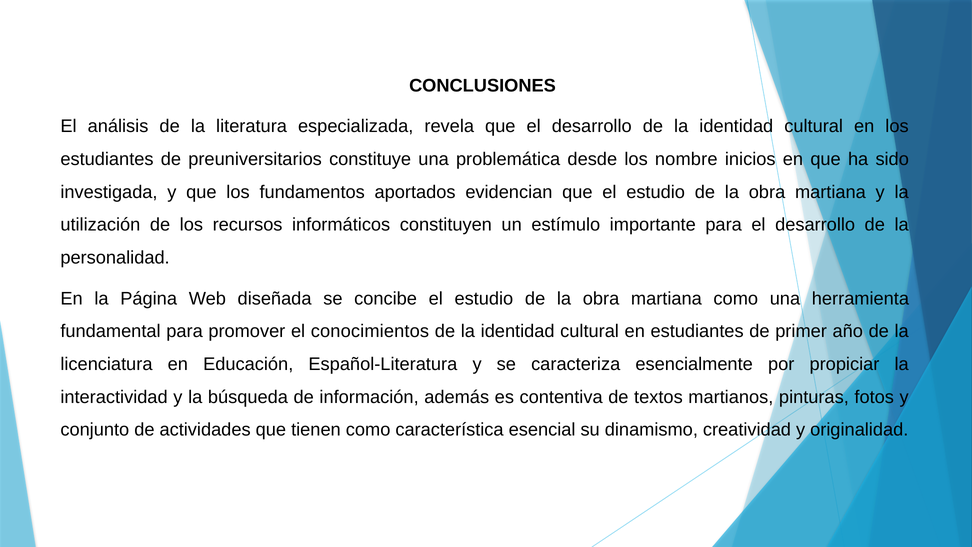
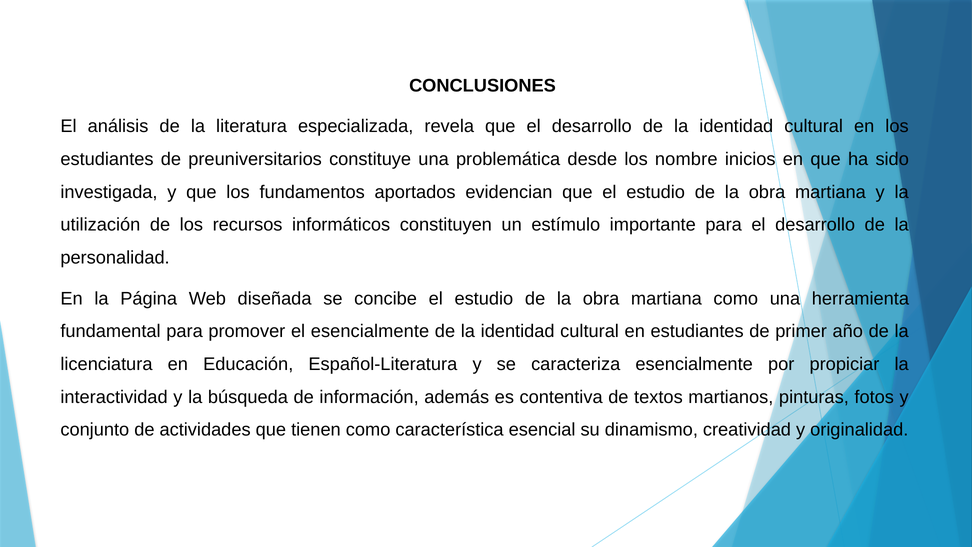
el conocimientos: conocimientos -> esencialmente
